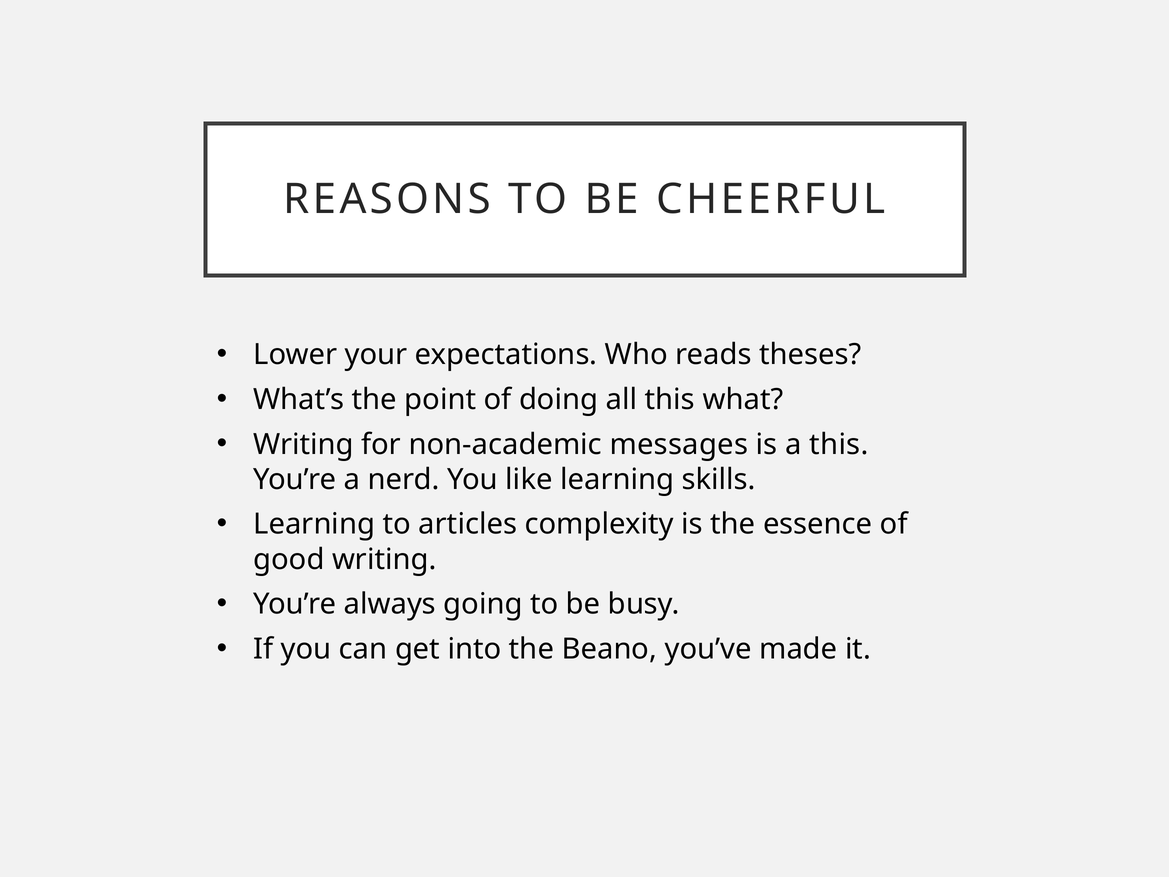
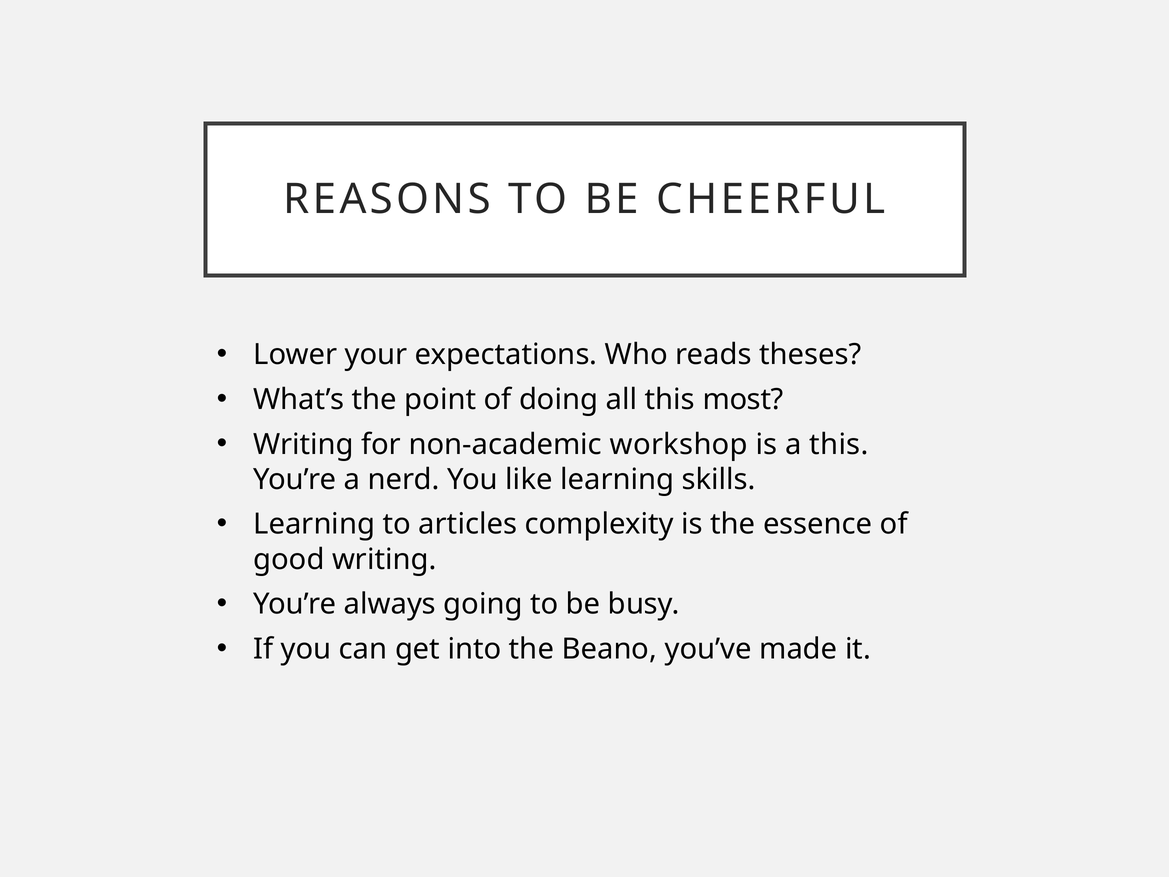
what: what -> most
messages: messages -> workshop
